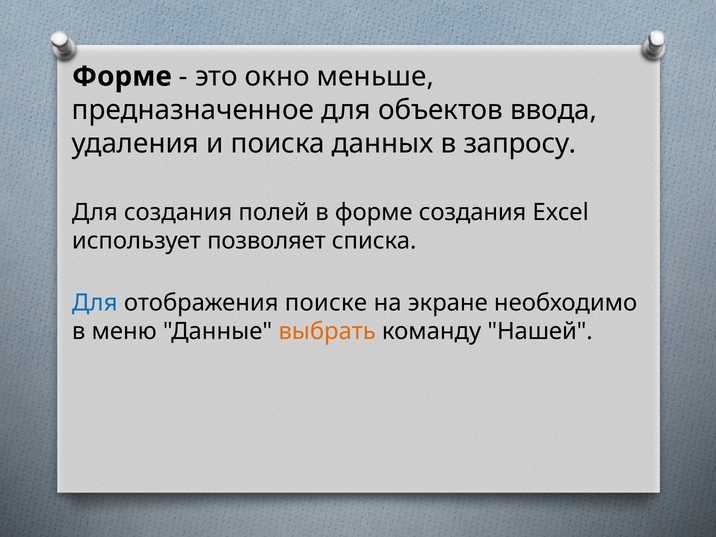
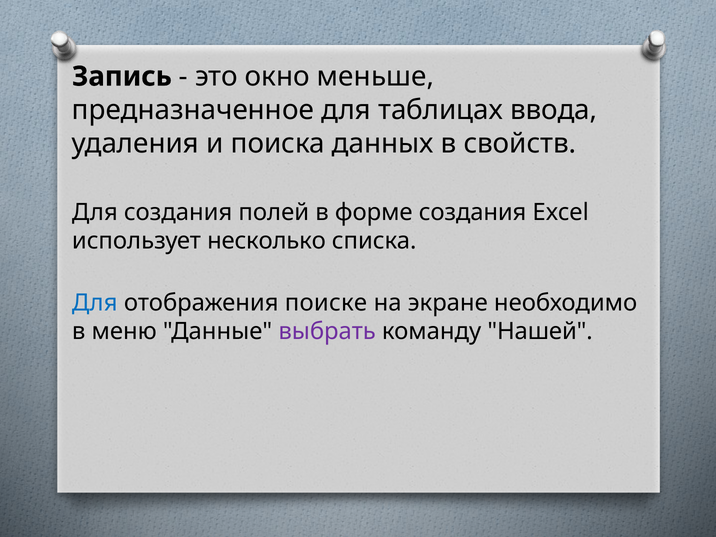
Форме at (122, 76): Форме -> Запись
объектов: объектов -> таблицах
запросу: запросу -> свойств
позволяет: позволяет -> несколько
выбрать colour: orange -> purple
